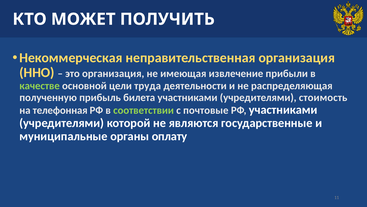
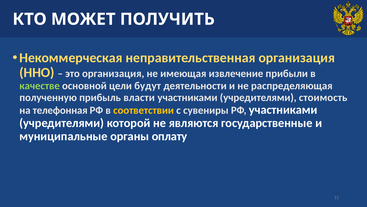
труда: труда -> будут
билета: билета -> власти
соответствии colour: light green -> yellow
почтовые: почтовые -> сувениры
